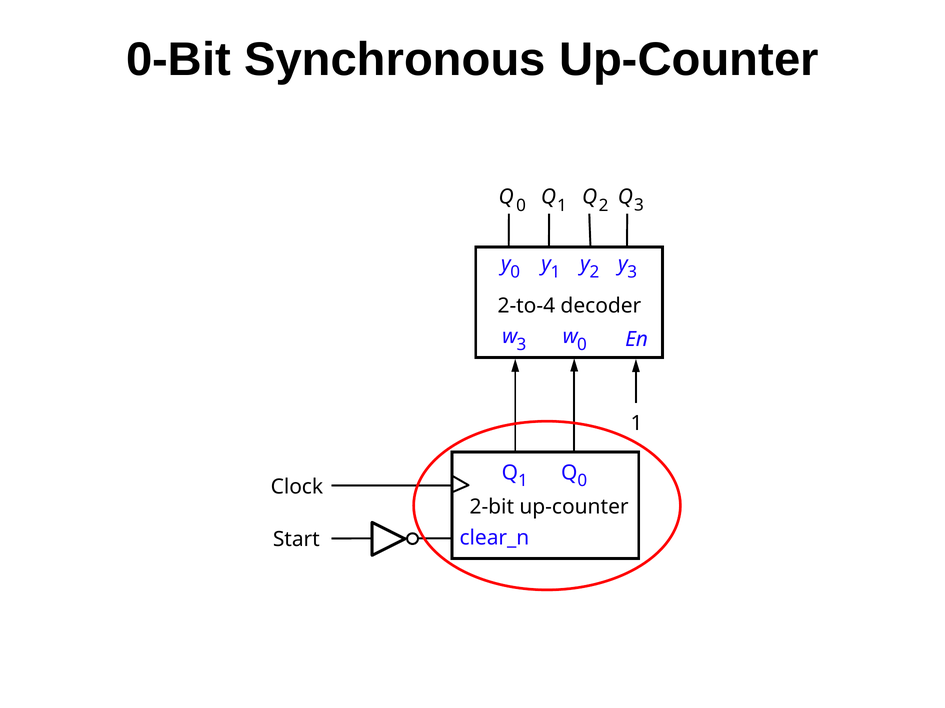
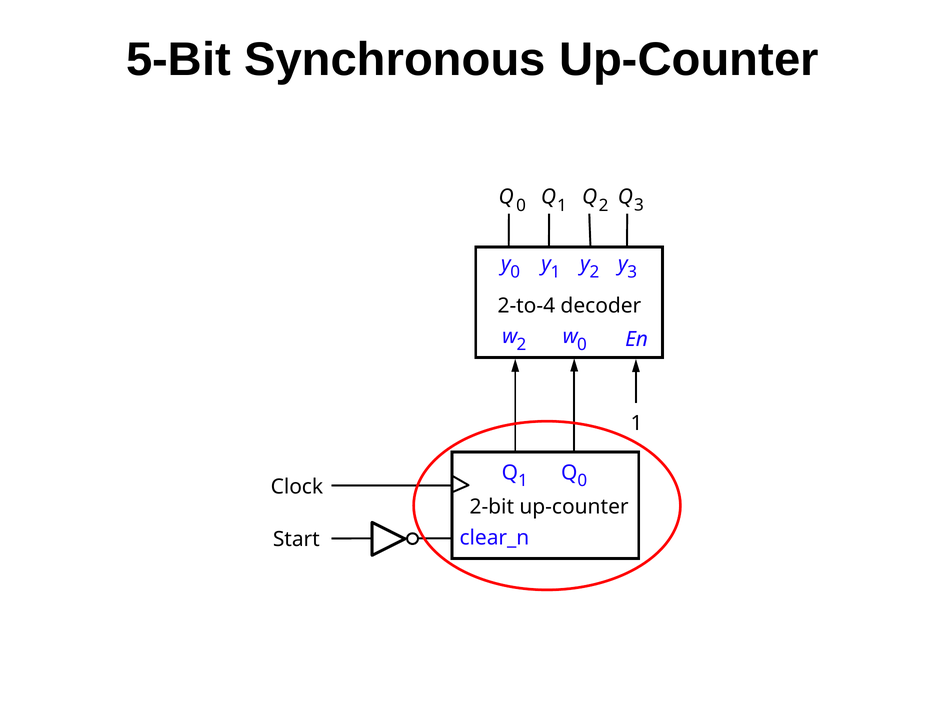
0-Bit: 0-Bit -> 5-Bit
w 3: 3 -> 2
